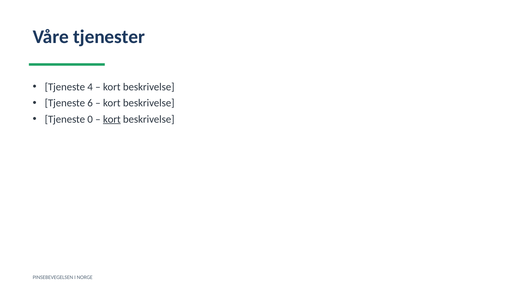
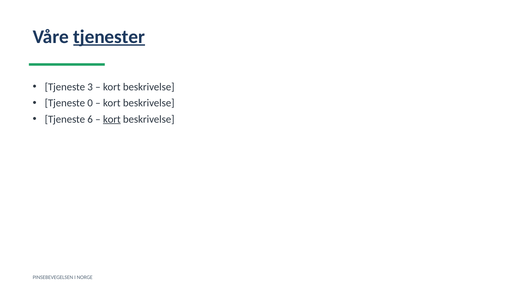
tjenester underline: none -> present
4: 4 -> 3
6: 6 -> 0
0: 0 -> 6
